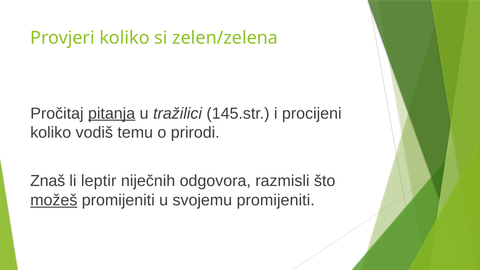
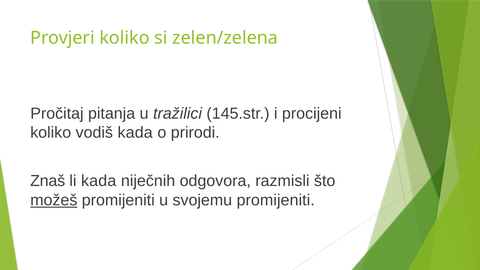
pitanja underline: present -> none
vodiš temu: temu -> kada
li leptir: leptir -> kada
